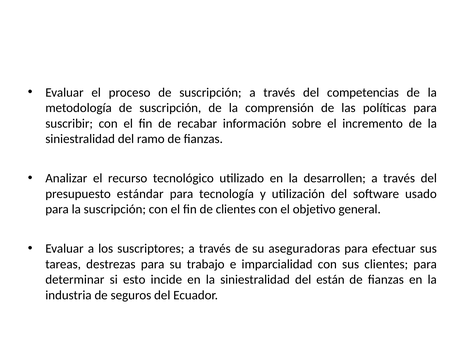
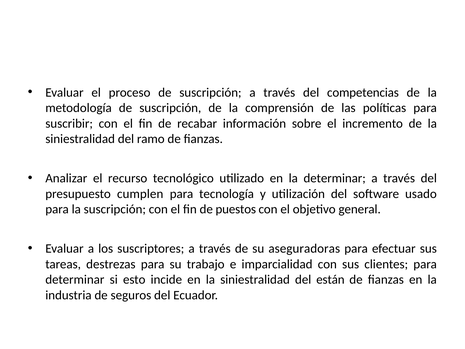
la desarrollen: desarrollen -> determinar
estándar: estándar -> cumplen
de clientes: clientes -> puestos
